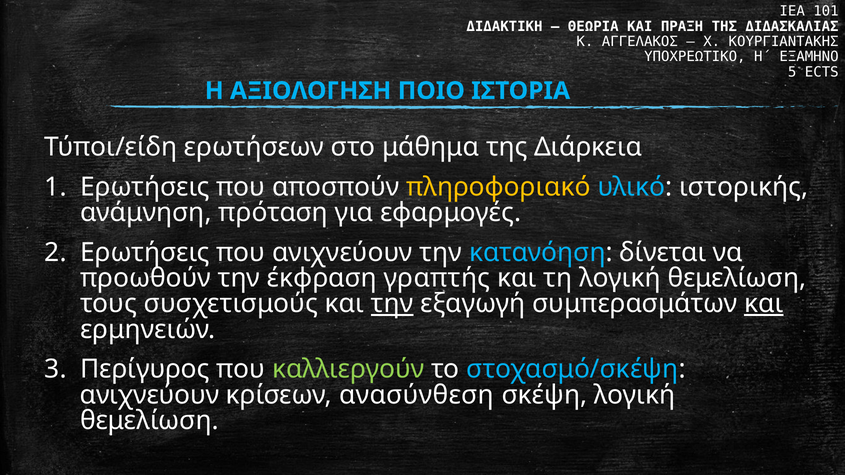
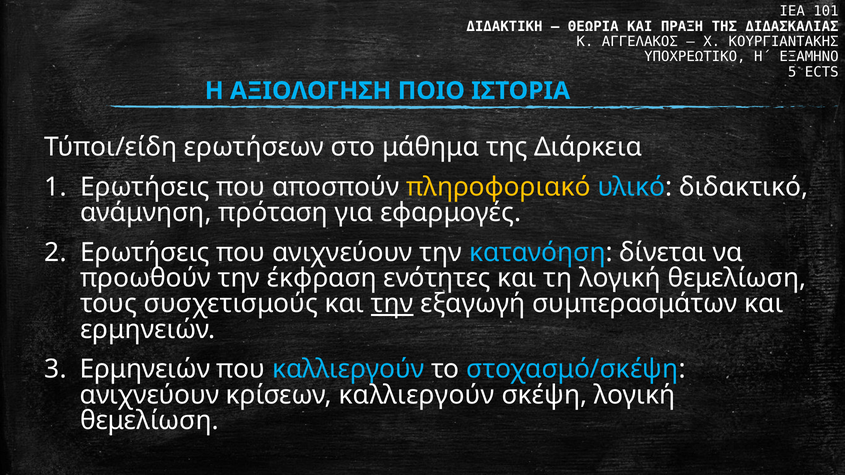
ιστορικής: ιστορικής -> διδακτικό
γραπτής: γραπτής -> ενότητες
και at (764, 304) underline: present -> none
Περίγυρος at (145, 370): Περίγυρος -> Ερμηνειών
καλλιεργούν at (348, 370) colour: light green -> light blue
κρίσεων ανασύνθεση: ανασύνθεση -> καλλιεργούν
